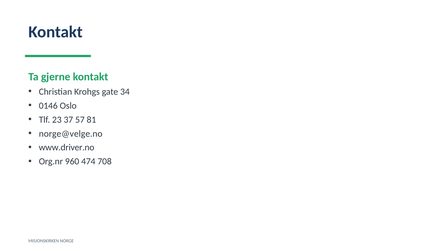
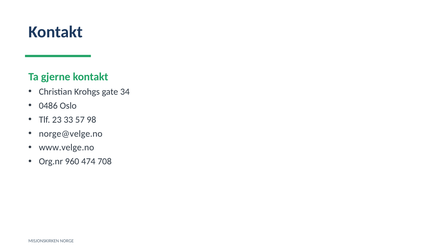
0146: 0146 -> 0486
37: 37 -> 33
81: 81 -> 98
www.driver.no: www.driver.no -> www.velge.no
